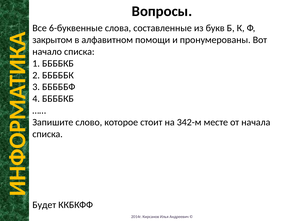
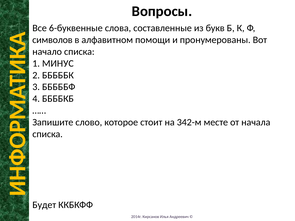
закрытом: закрытом -> символов
1 ББББКБ: ББББКБ -> МИНУС
